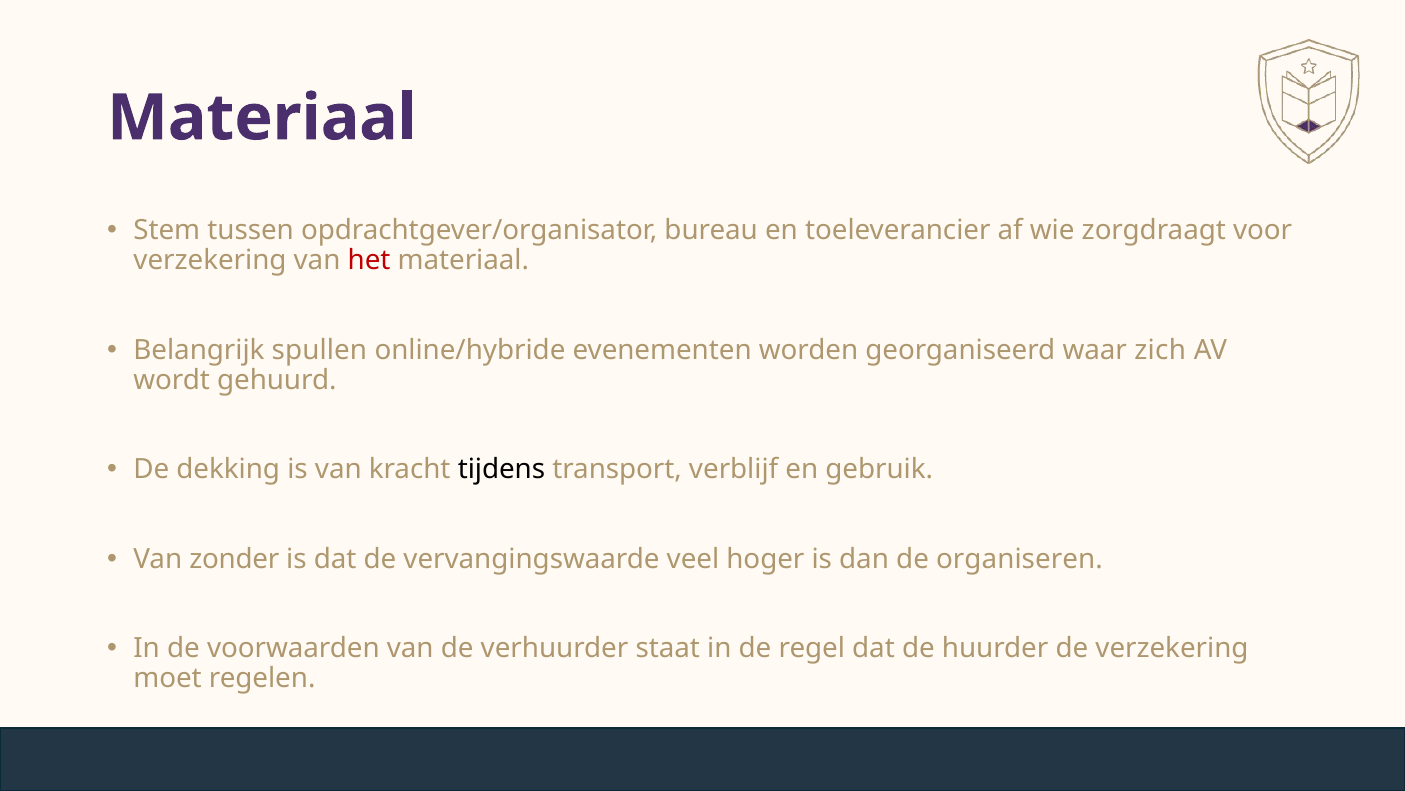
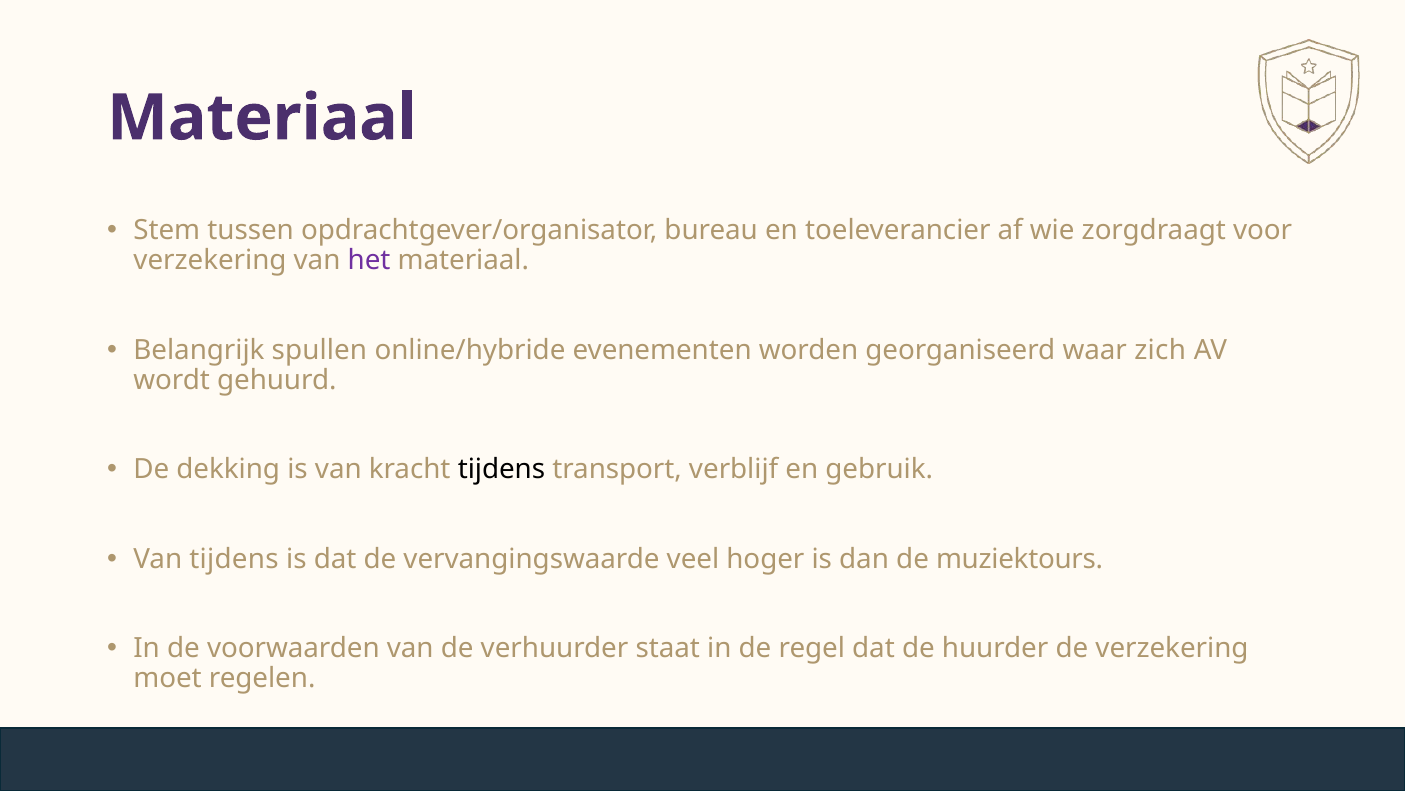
het colour: red -> purple
Van zonder: zonder -> tijdens
organiseren: organiseren -> muziektours
